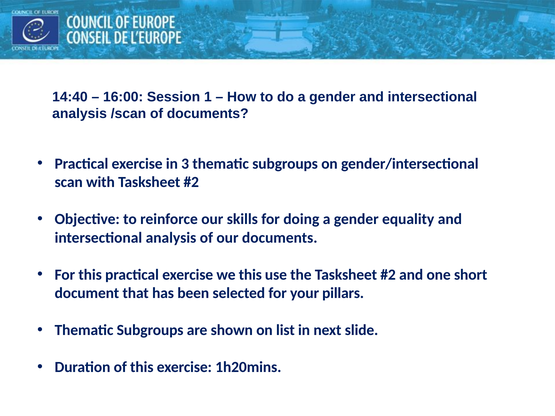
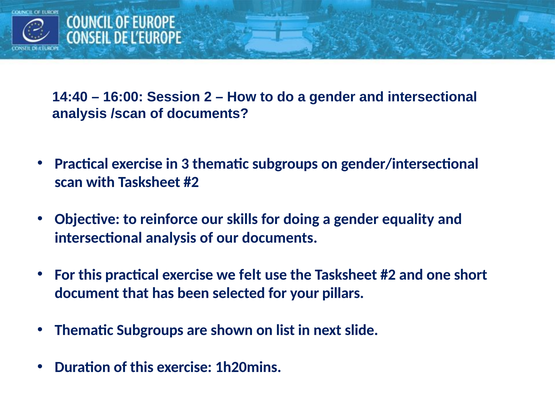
1: 1 -> 2
we this: this -> felt
